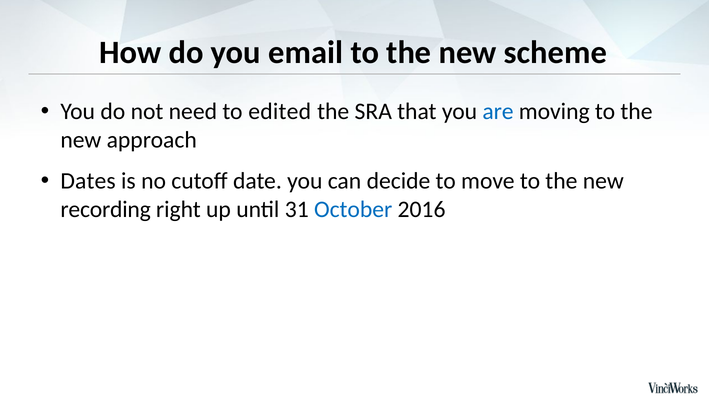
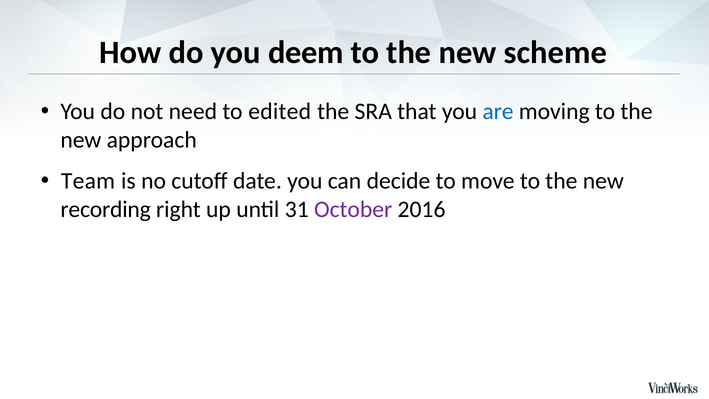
email: email -> deem
Dates: Dates -> Team
October colour: blue -> purple
